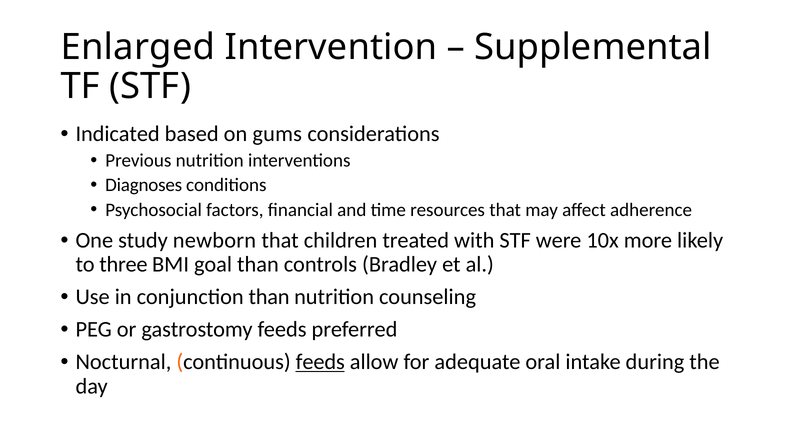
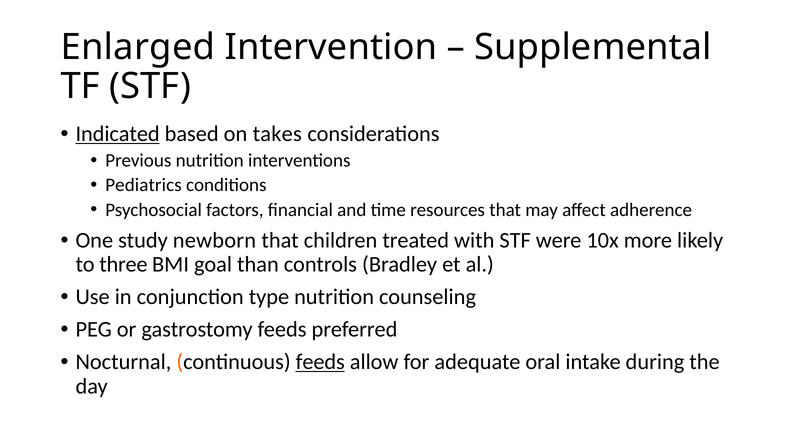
Indicated underline: none -> present
gums: gums -> takes
Diagnoses: Diagnoses -> Pediatrics
conjunction than: than -> type
